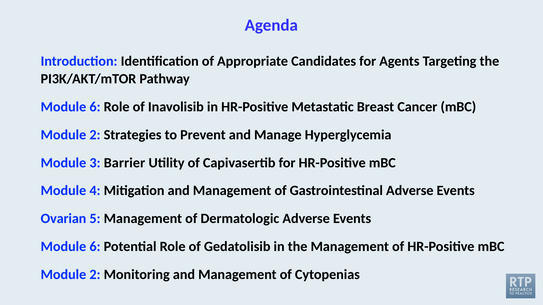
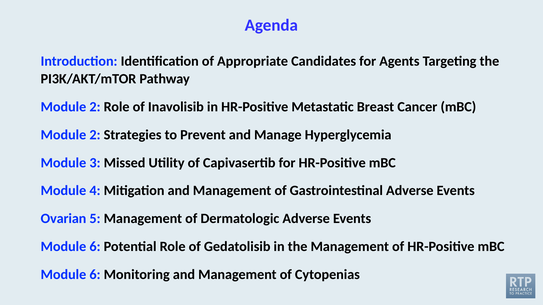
6 at (95, 107): 6 -> 2
Barrier: Barrier -> Missed
2 at (95, 275): 2 -> 6
